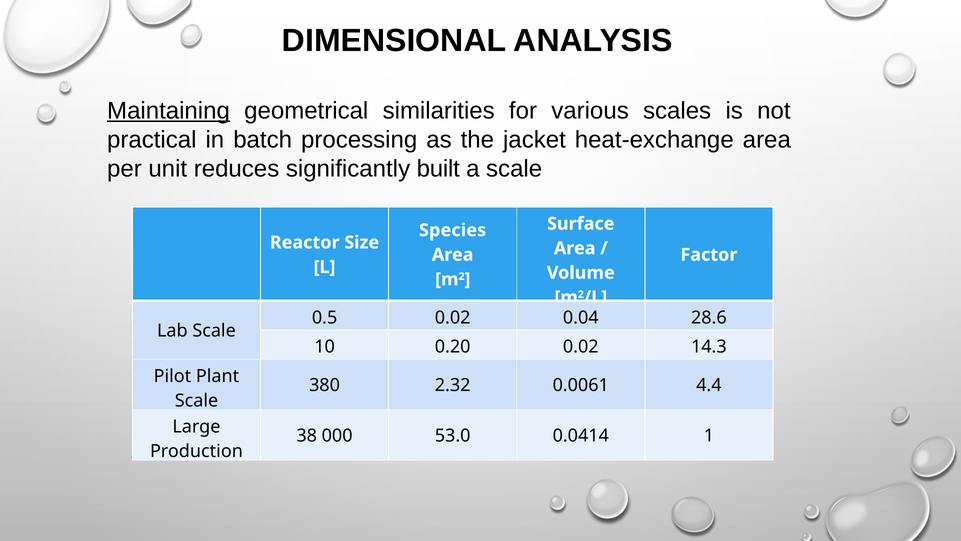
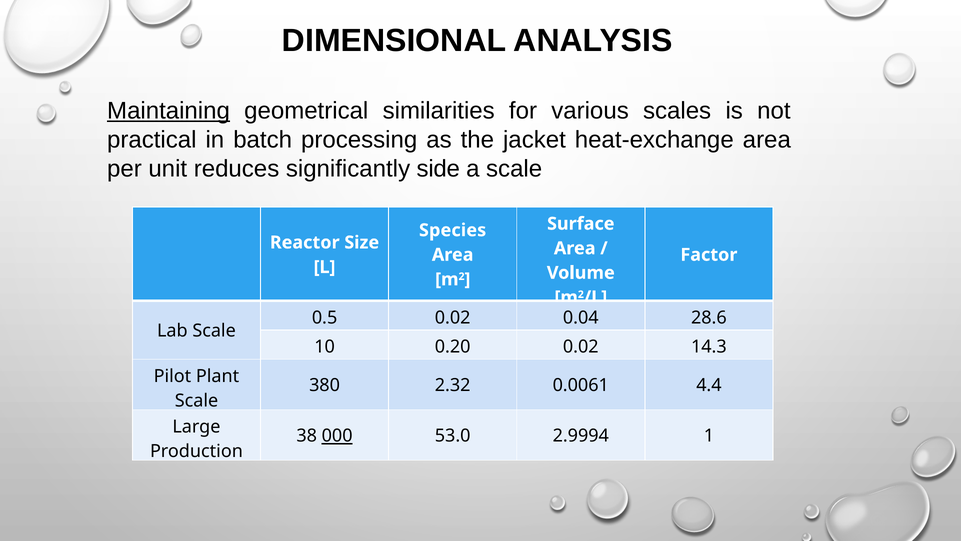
built: built -> side
000 underline: none -> present
0.0414: 0.0414 -> 2.9994
